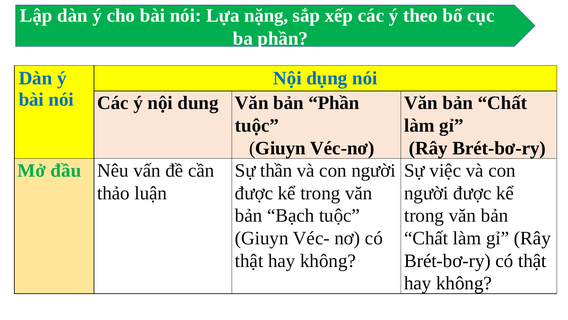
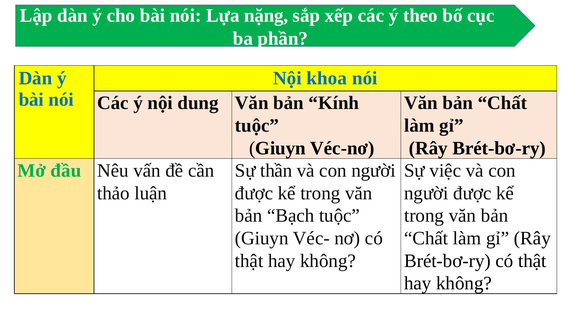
dụng: dụng -> khoa
bản Phần: Phần -> Kính
